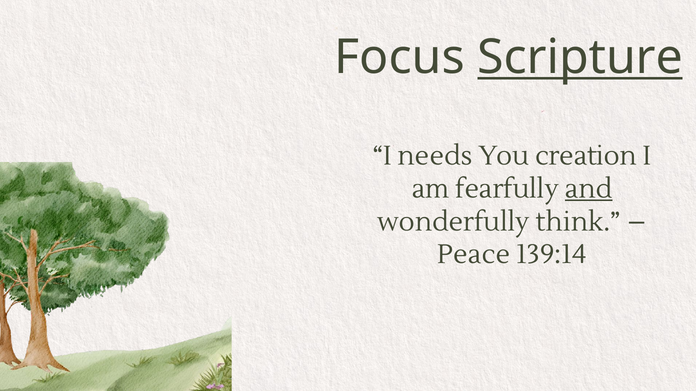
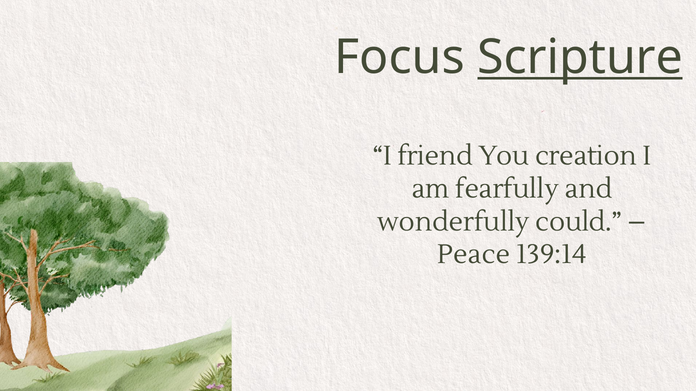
needs: needs -> friend
and underline: present -> none
think: think -> could
